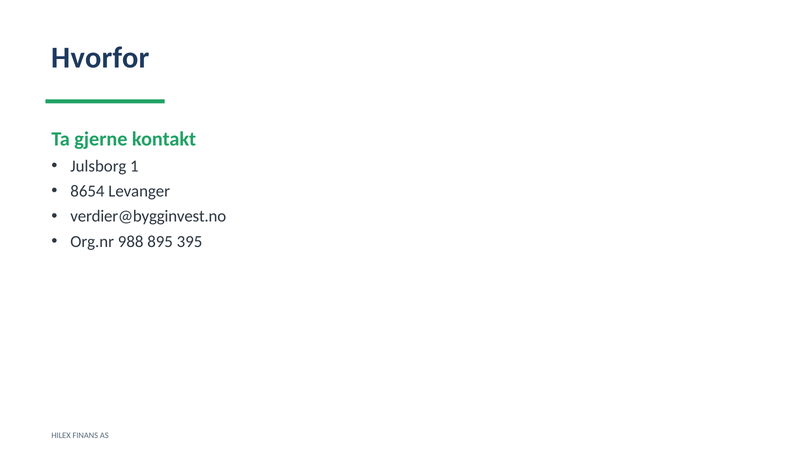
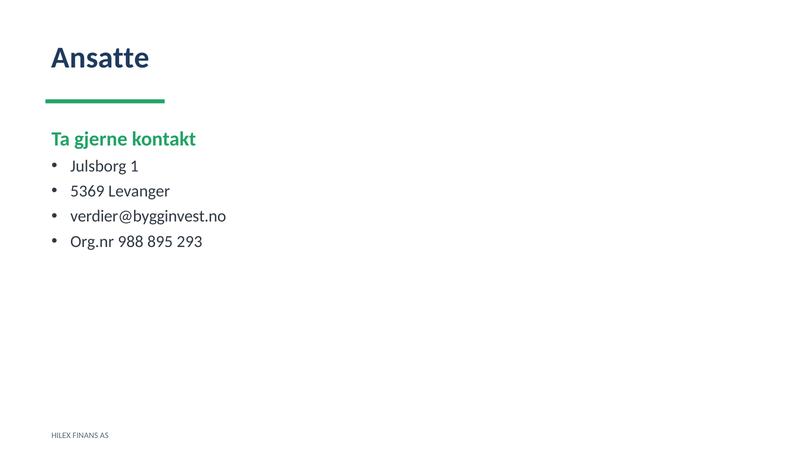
Hvorfor: Hvorfor -> Ansatte
8654: 8654 -> 5369
395: 395 -> 293
